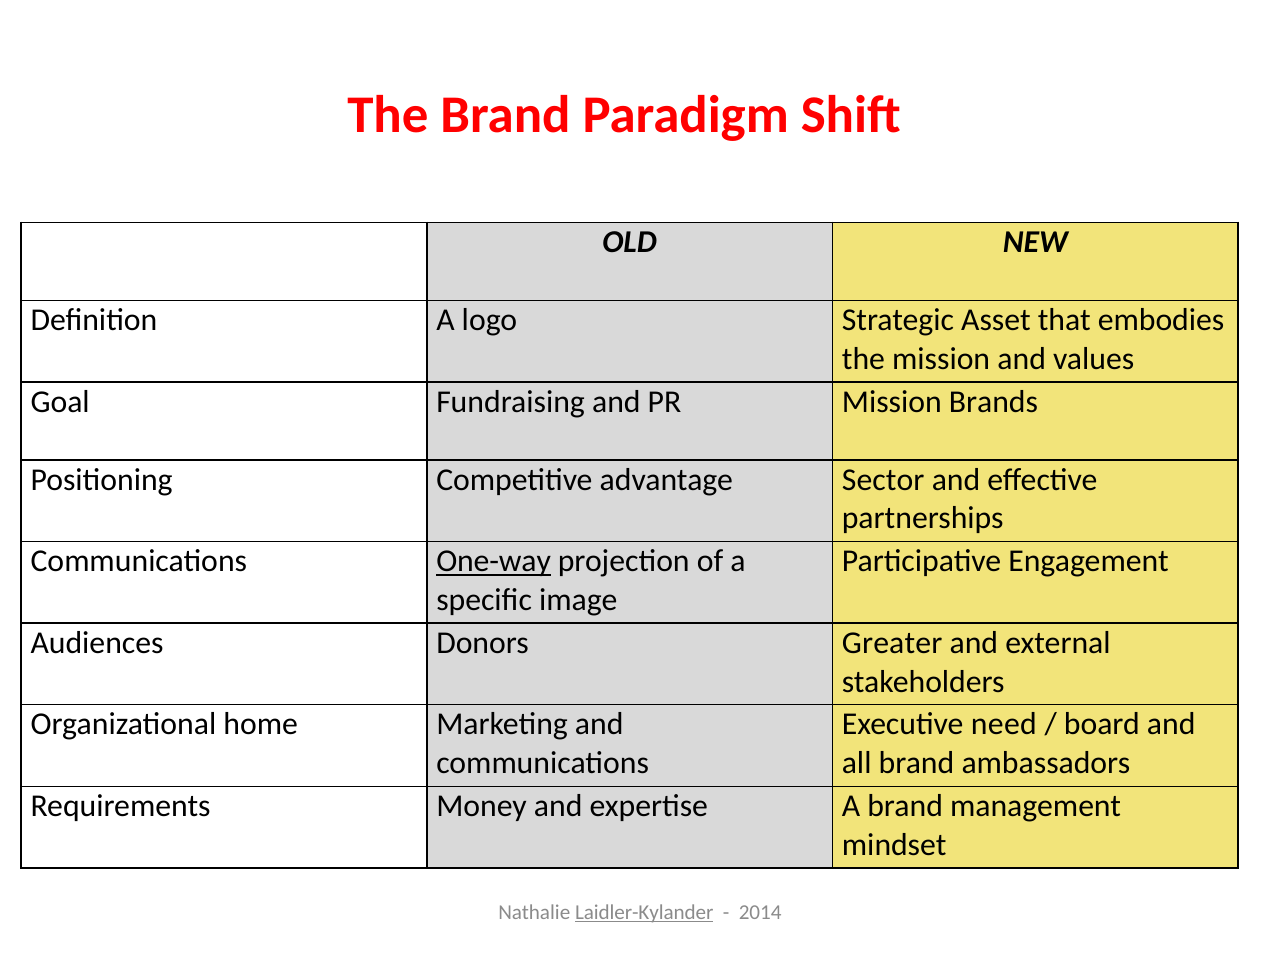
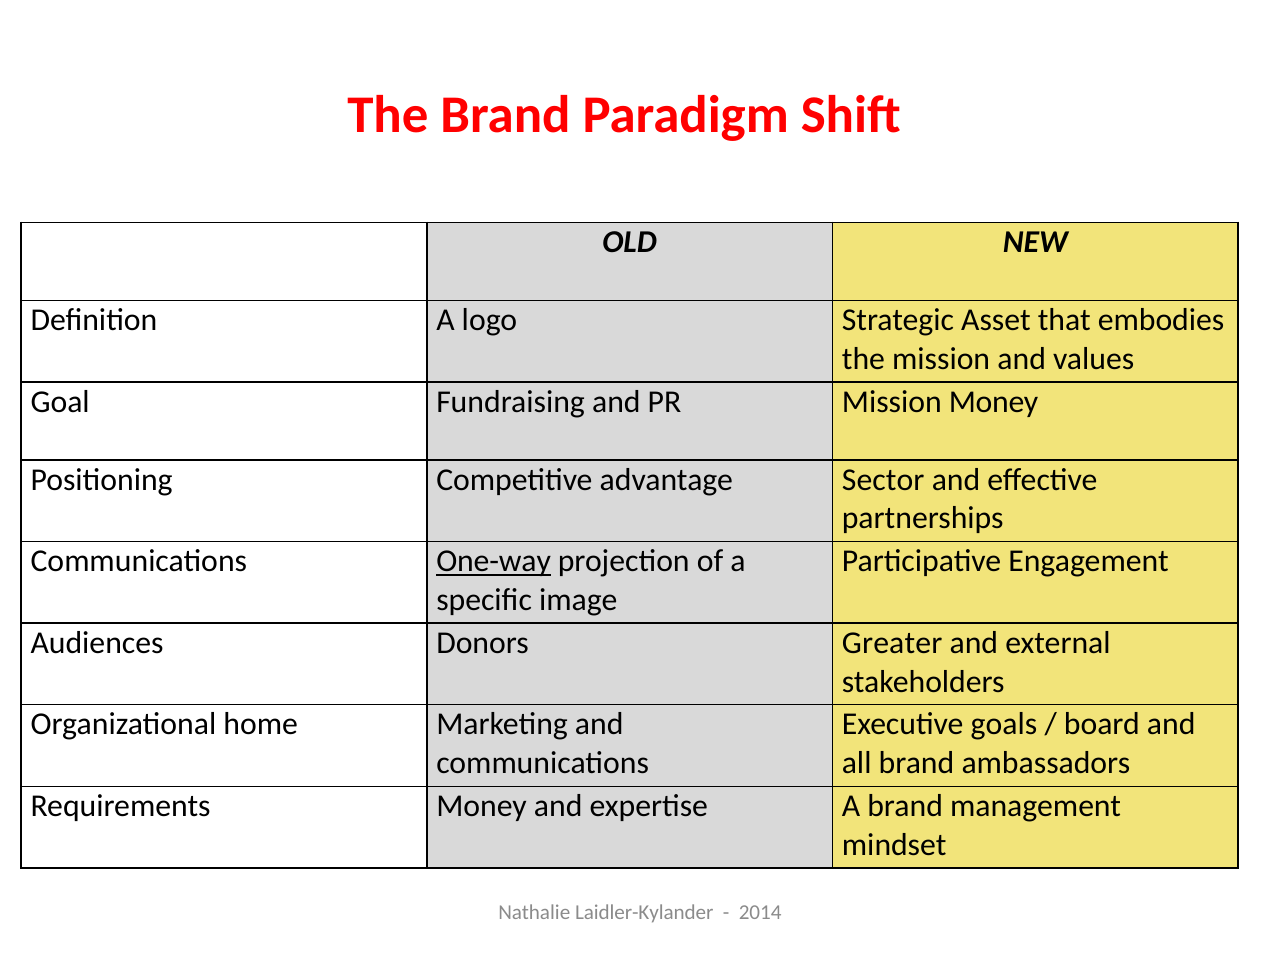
Mission Brands: Brands -> Money
need: need -> goals
Laidler-Kylander underline: present -> none
